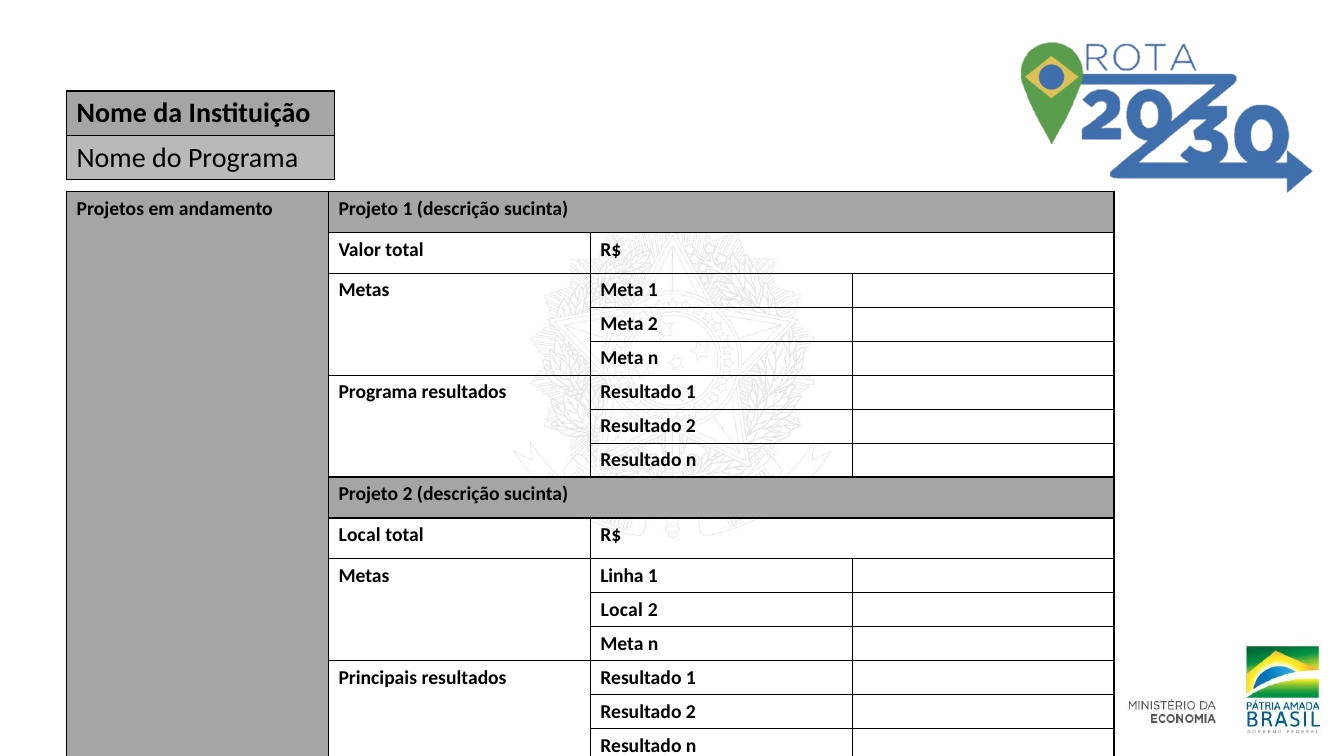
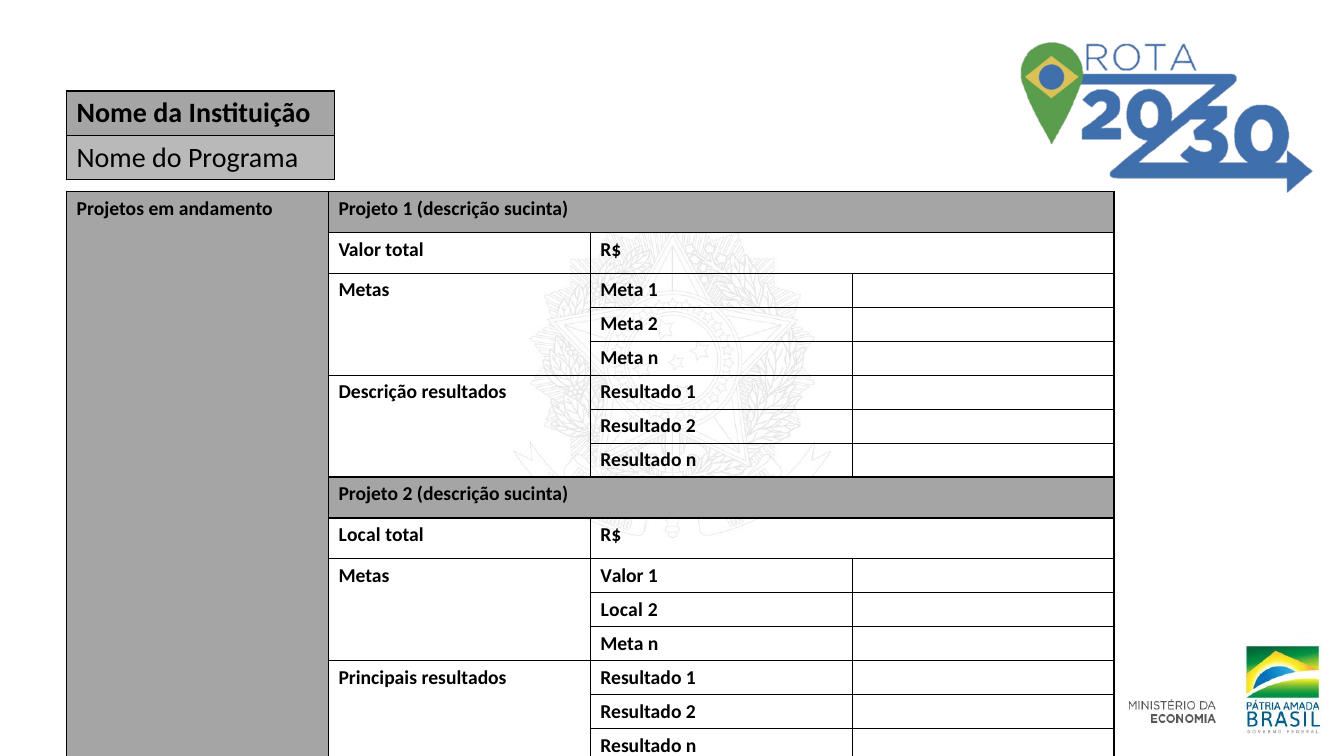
Programa at (378, 392): Programa -> Descrição
Metas Linha: Linha -> Valor
